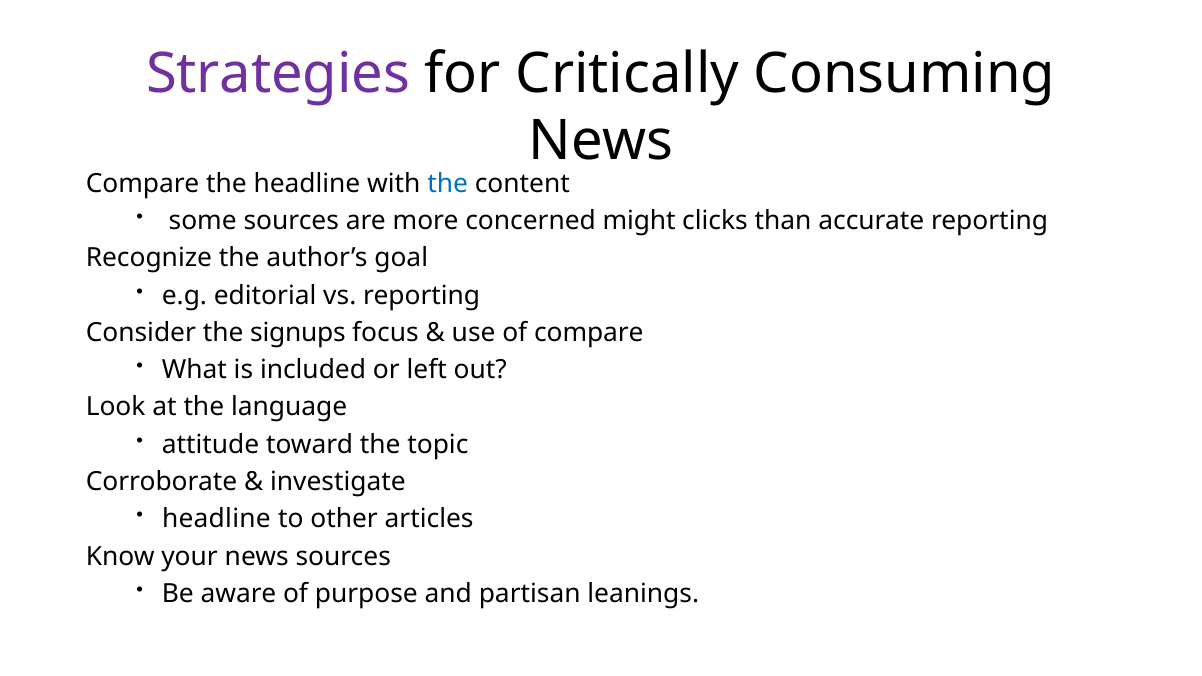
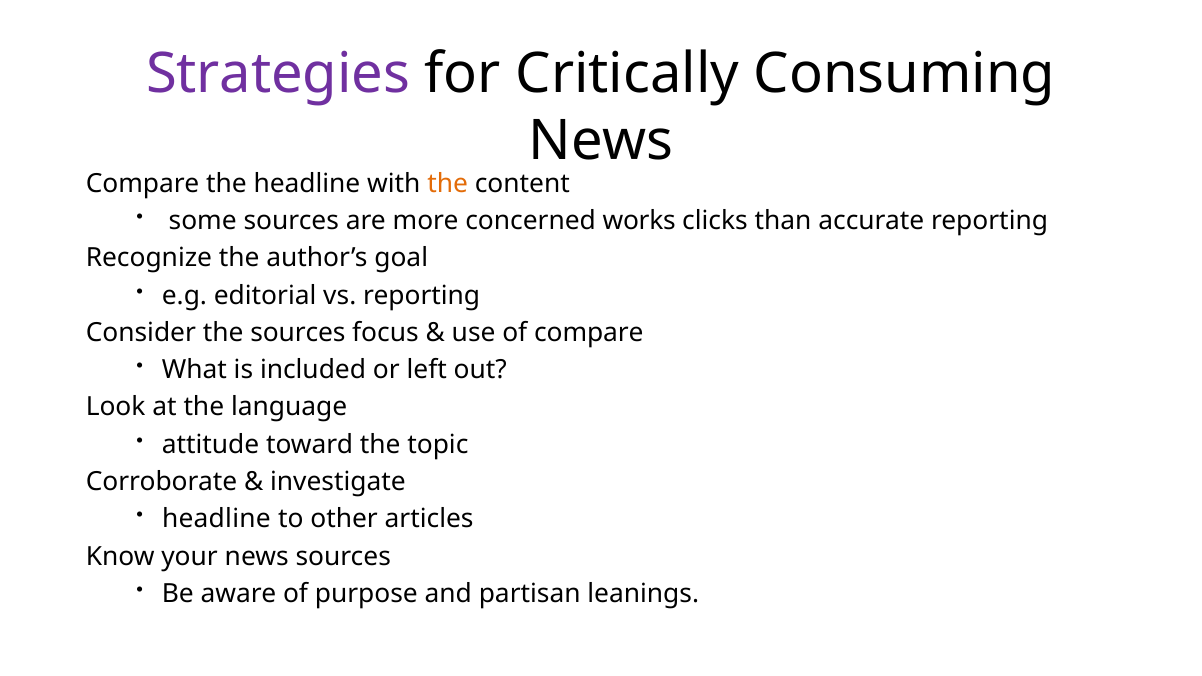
the at (448, 184) colour: blue -> orange
might: might -> works
the signups: signups -> sources
